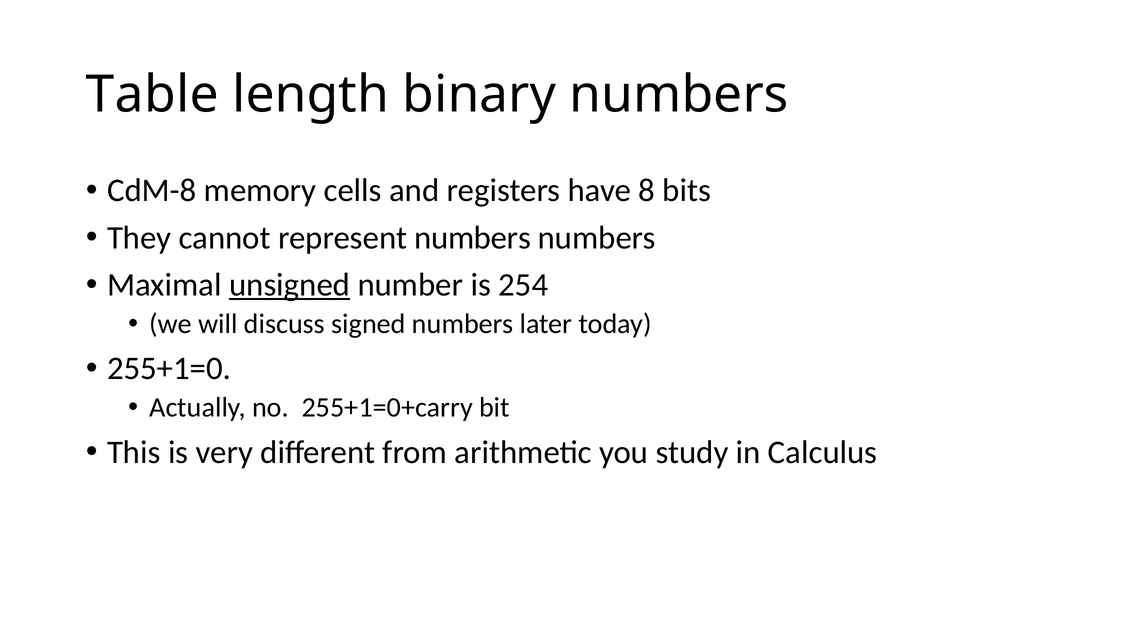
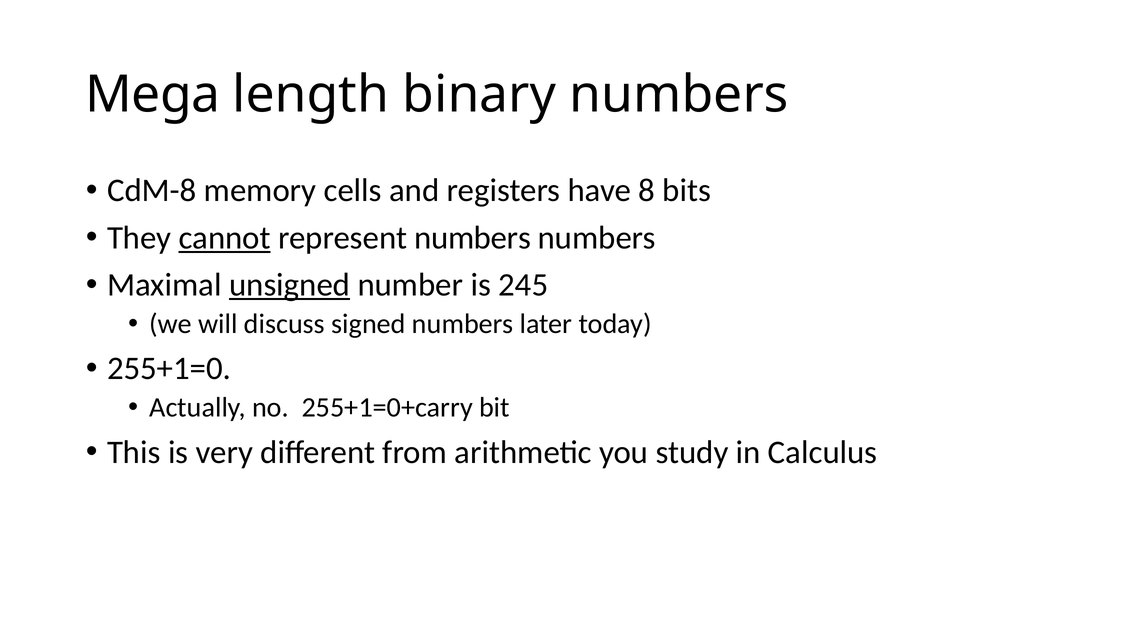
Table: Table -> Mega
cannot underline: none -> present
254: 254 -> 245
